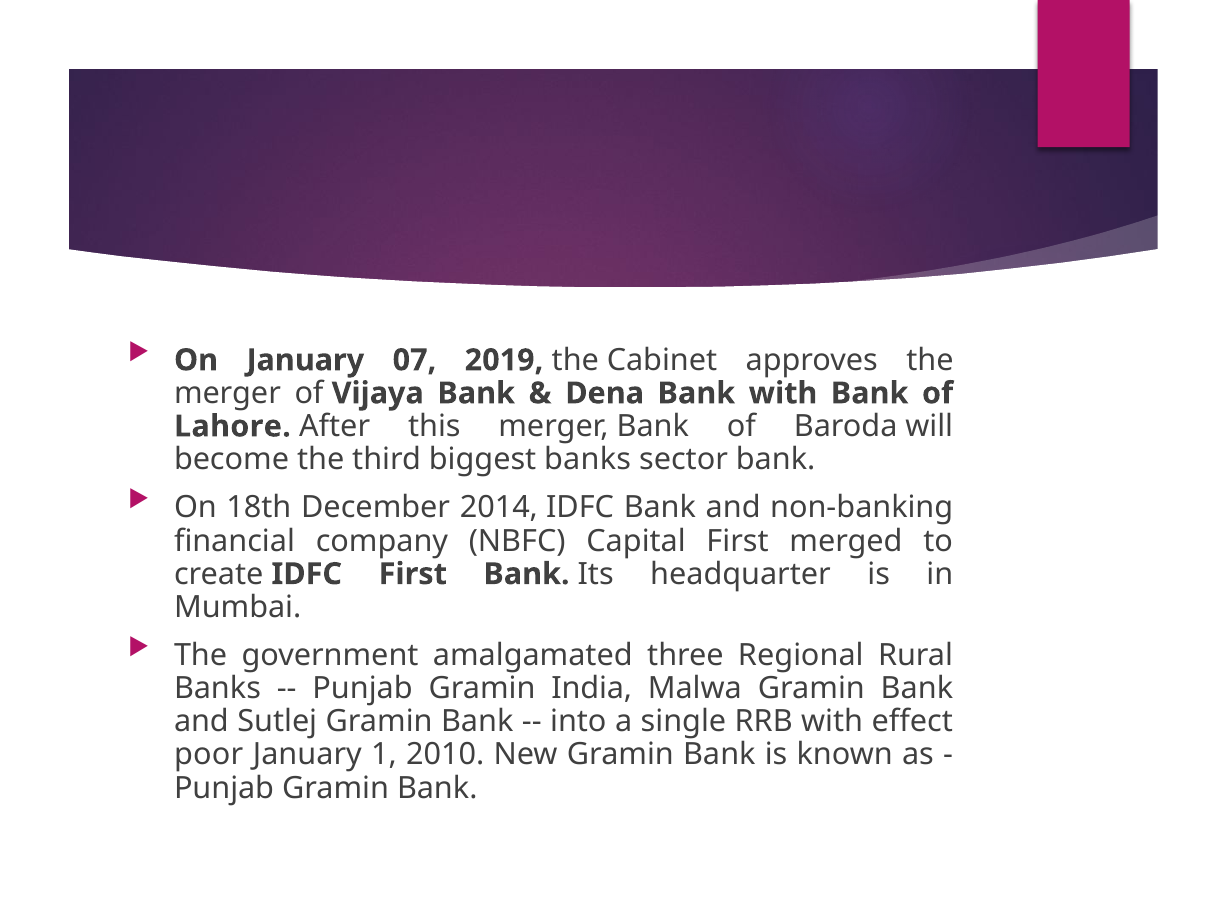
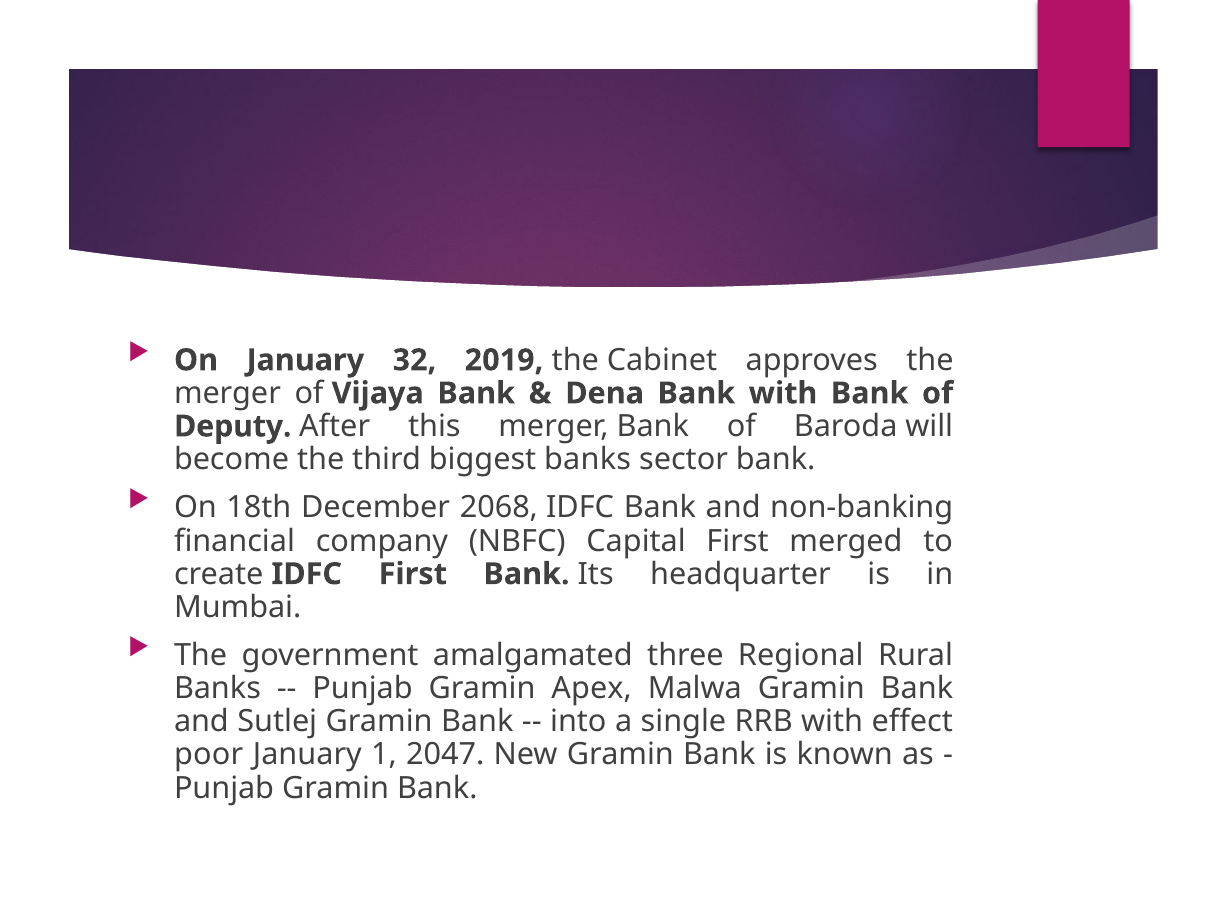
07: 07 -> 32
Lahore: Lahore -> Deputy
2014: 2014 -> 2068
India: India -> Apex
2010: 2010 -> 2047
